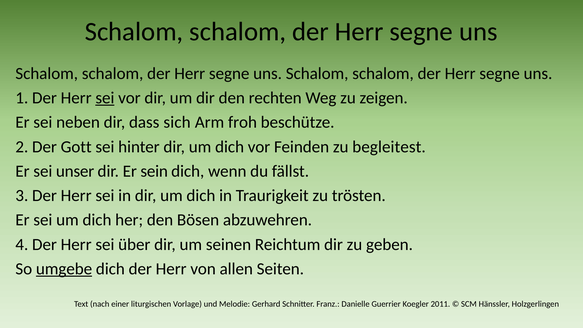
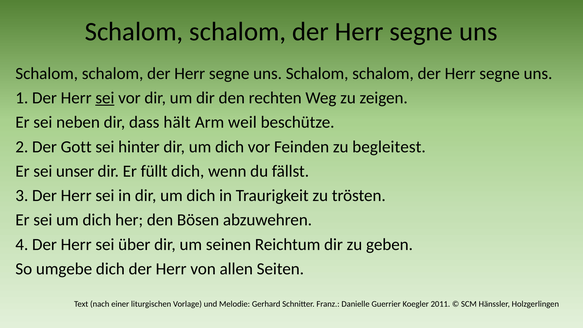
sich: sich -> hält
froh: froh -> weil
sein: sein -> füllt
umgebe underline: present -> none
